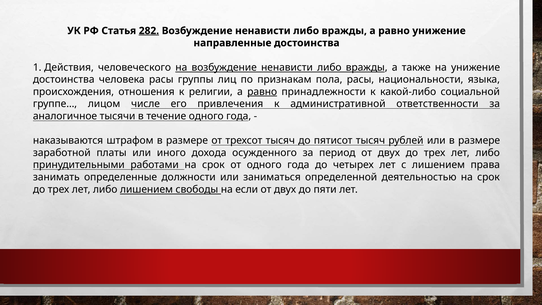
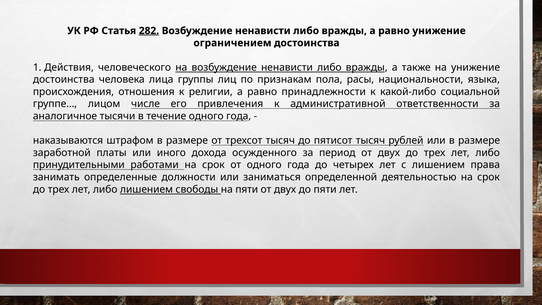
направленные: направленные -> ограничением
человека расы: расы -> лица
равно at (262, 92) underline: present -> none
на если: если -> пяти
